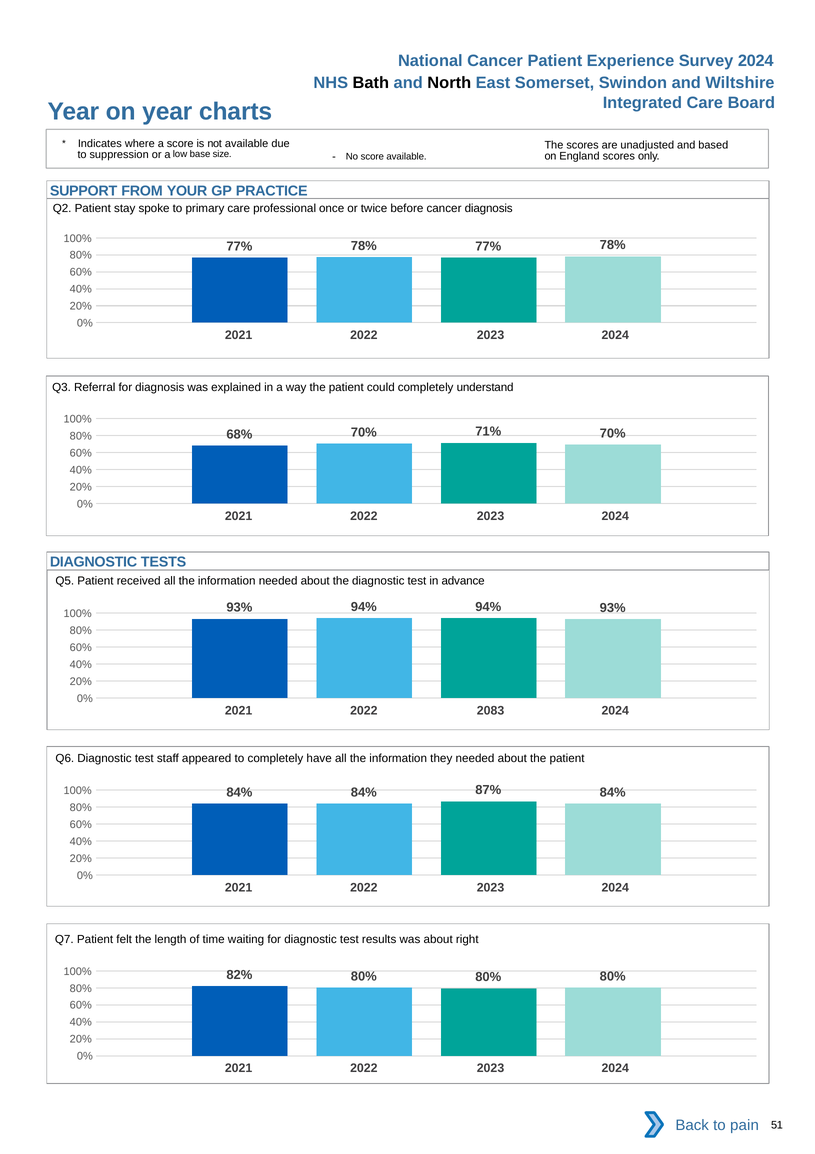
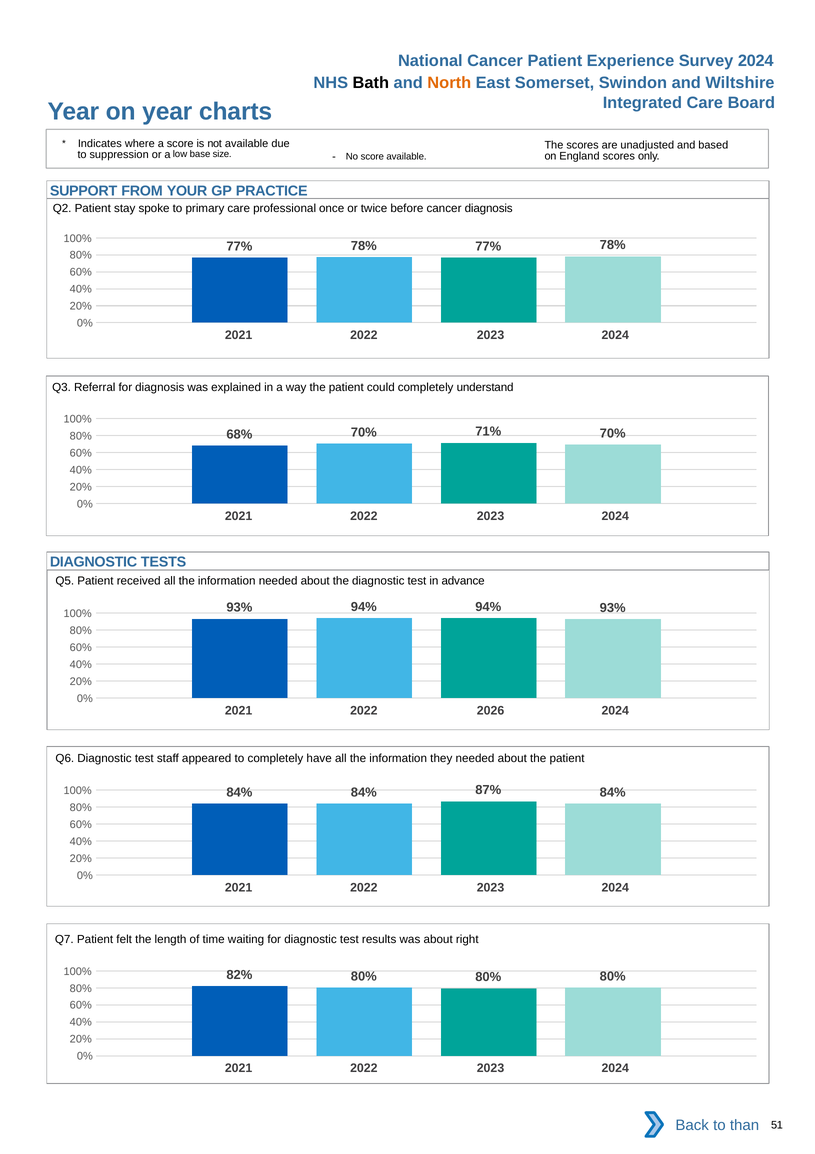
North colour: black -> orange
2083: 2083 -> 2026
pain: pain -> than
